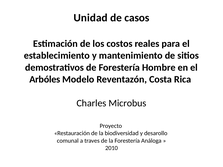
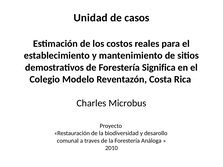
Hombre: Hombre -> Significa
Arbóles: Arbóles -> Colegio
